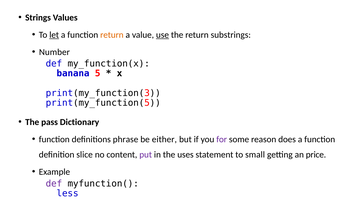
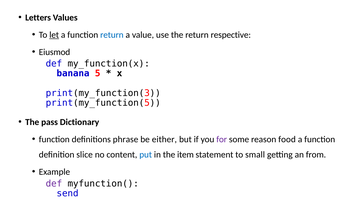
Strings: Strings -> Letters
return at (112, 35) colour: orange -> blue
use underline: present -> none
substrings: substrings -> respective
Number: Number -> Eiusmod
does: does -> food
put colour: purple -> blue
uses: uses -> item
price: price -> from
less: less -> send
